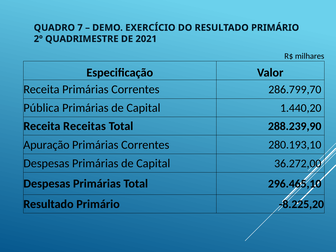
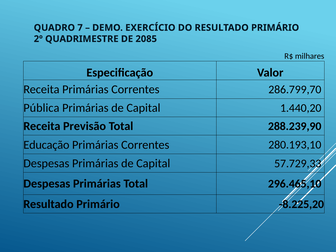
2021: 2021 -> 2085
Receitas: Receitas -> Previsão
Apuração: Apuração -> Educação
36.272,00: 36.272,00 -> 57.729,33
